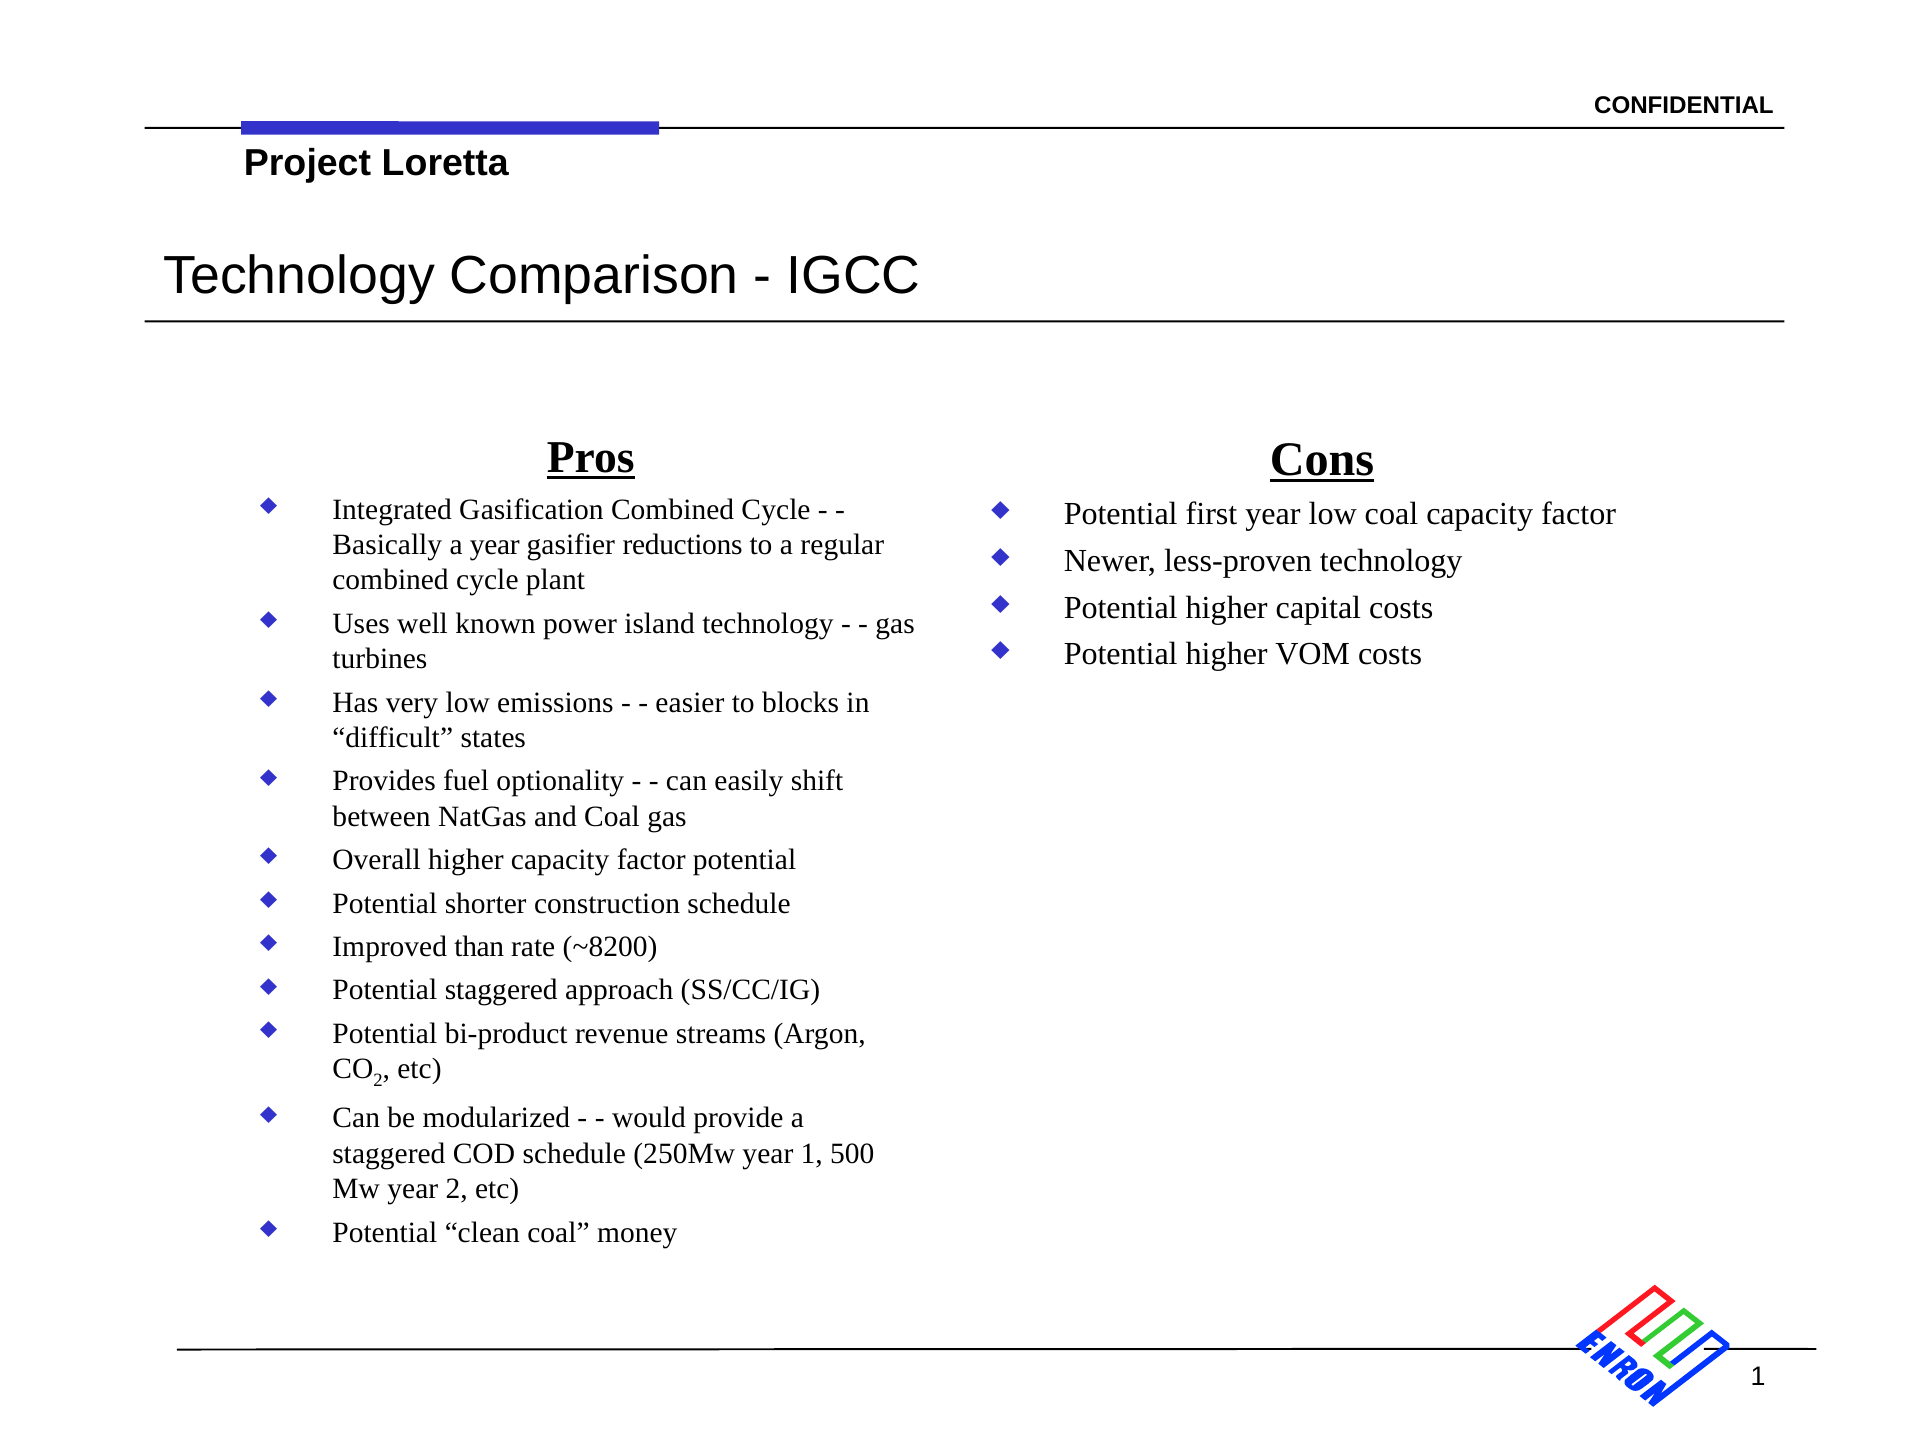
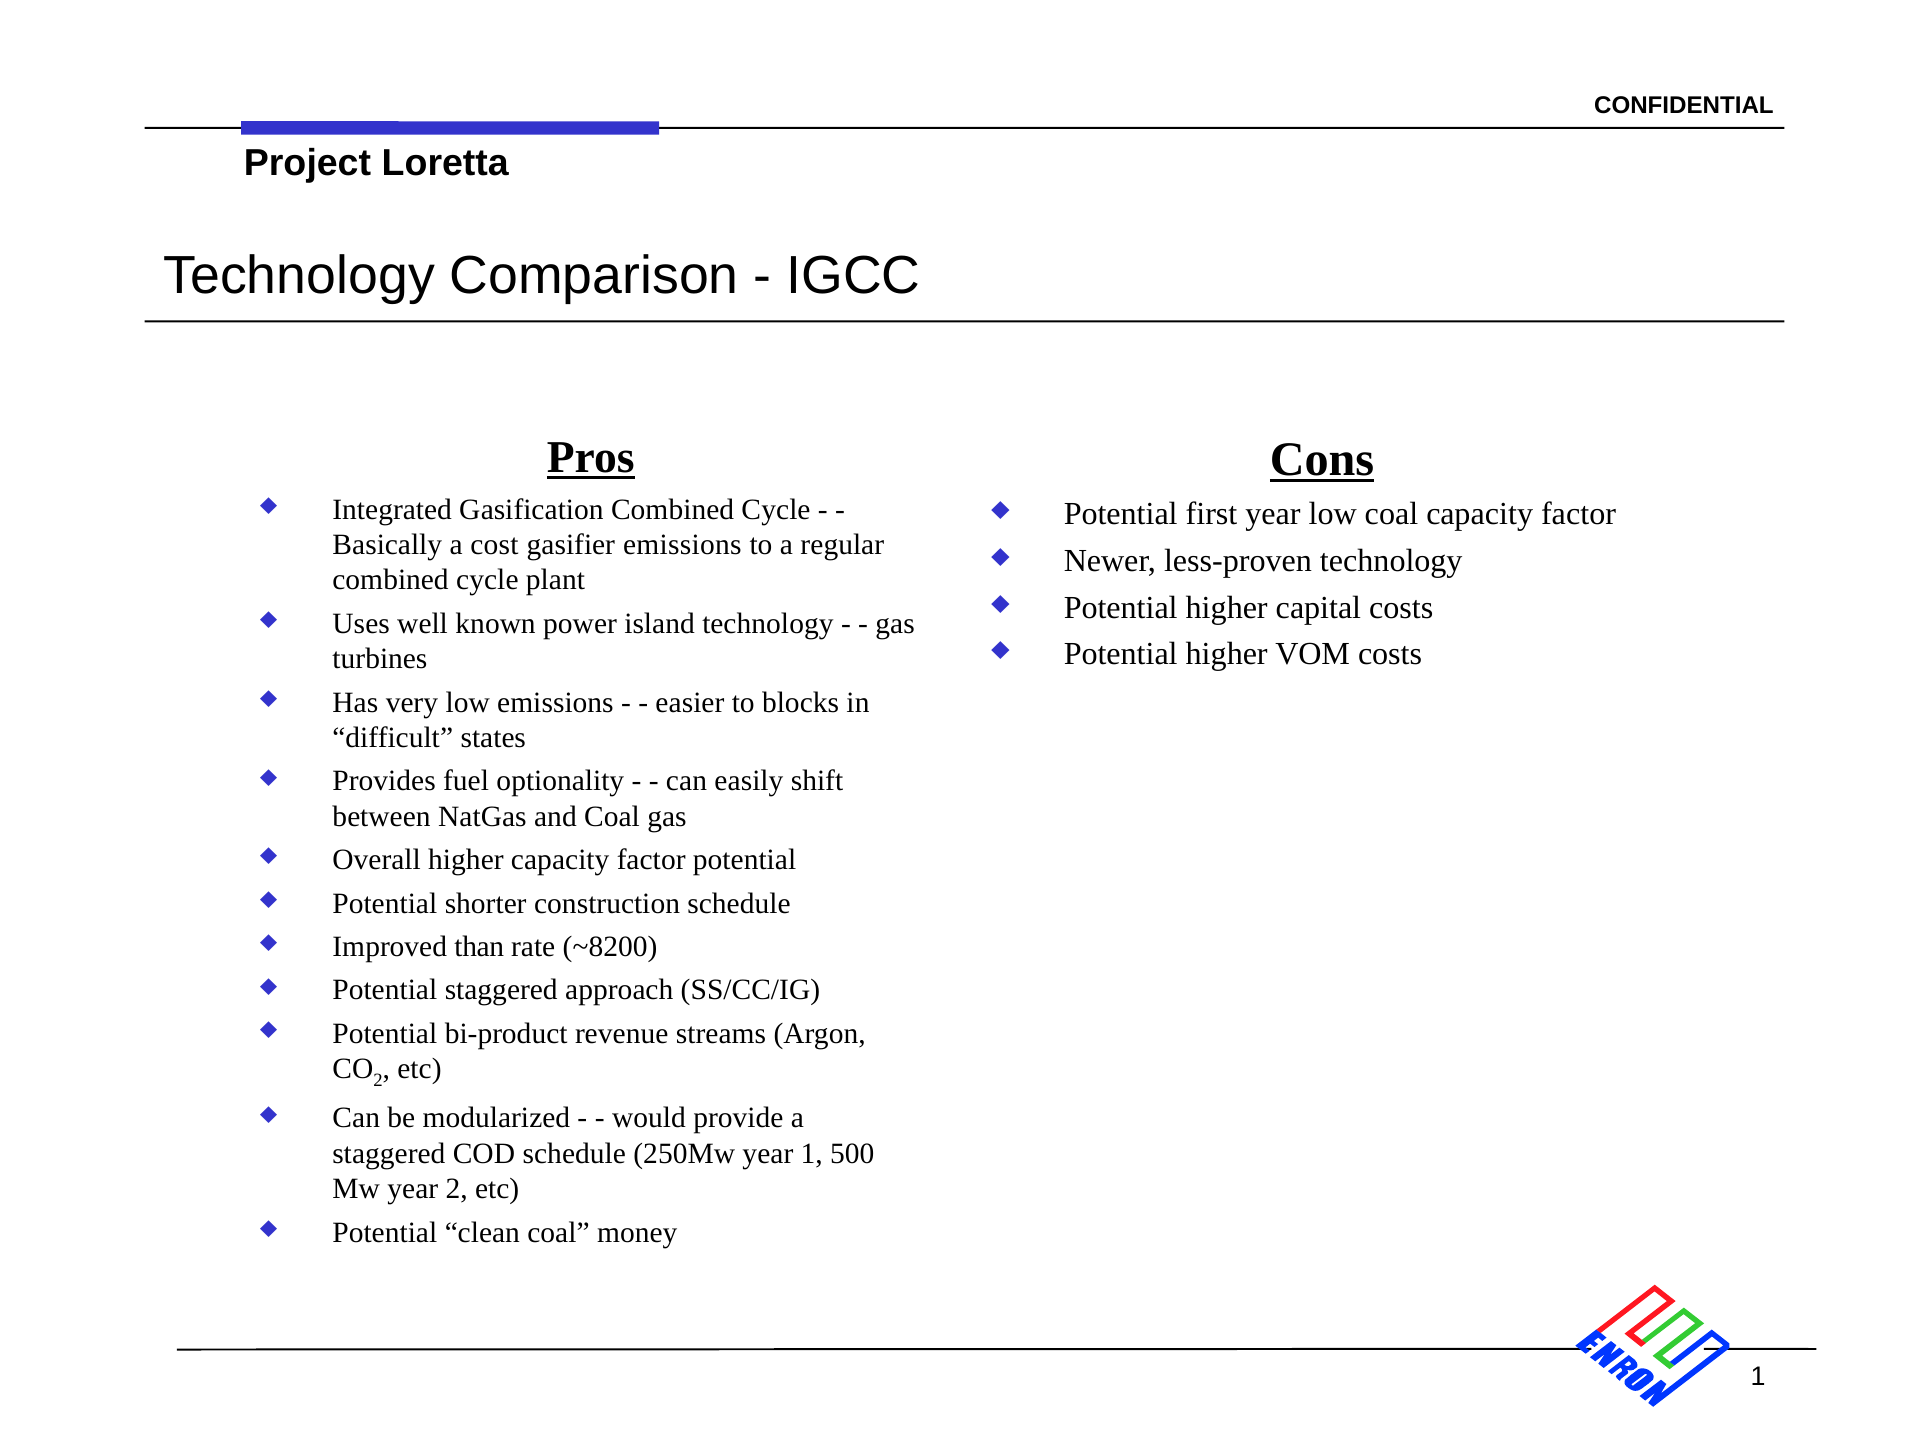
a year: year -> cost
gasifier reductions: reductions -> emissions
